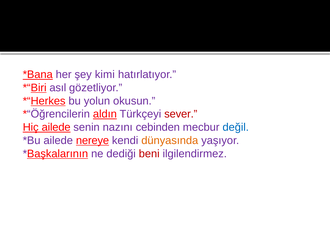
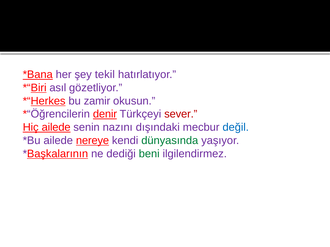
kimi: kimi -> tekil
yolun: yolun -> zamir
aldın: aldın -> denir
cebinden: cebinden -> dışındaki
dünyasında colour: orange -> green
beni colour: red -> green
